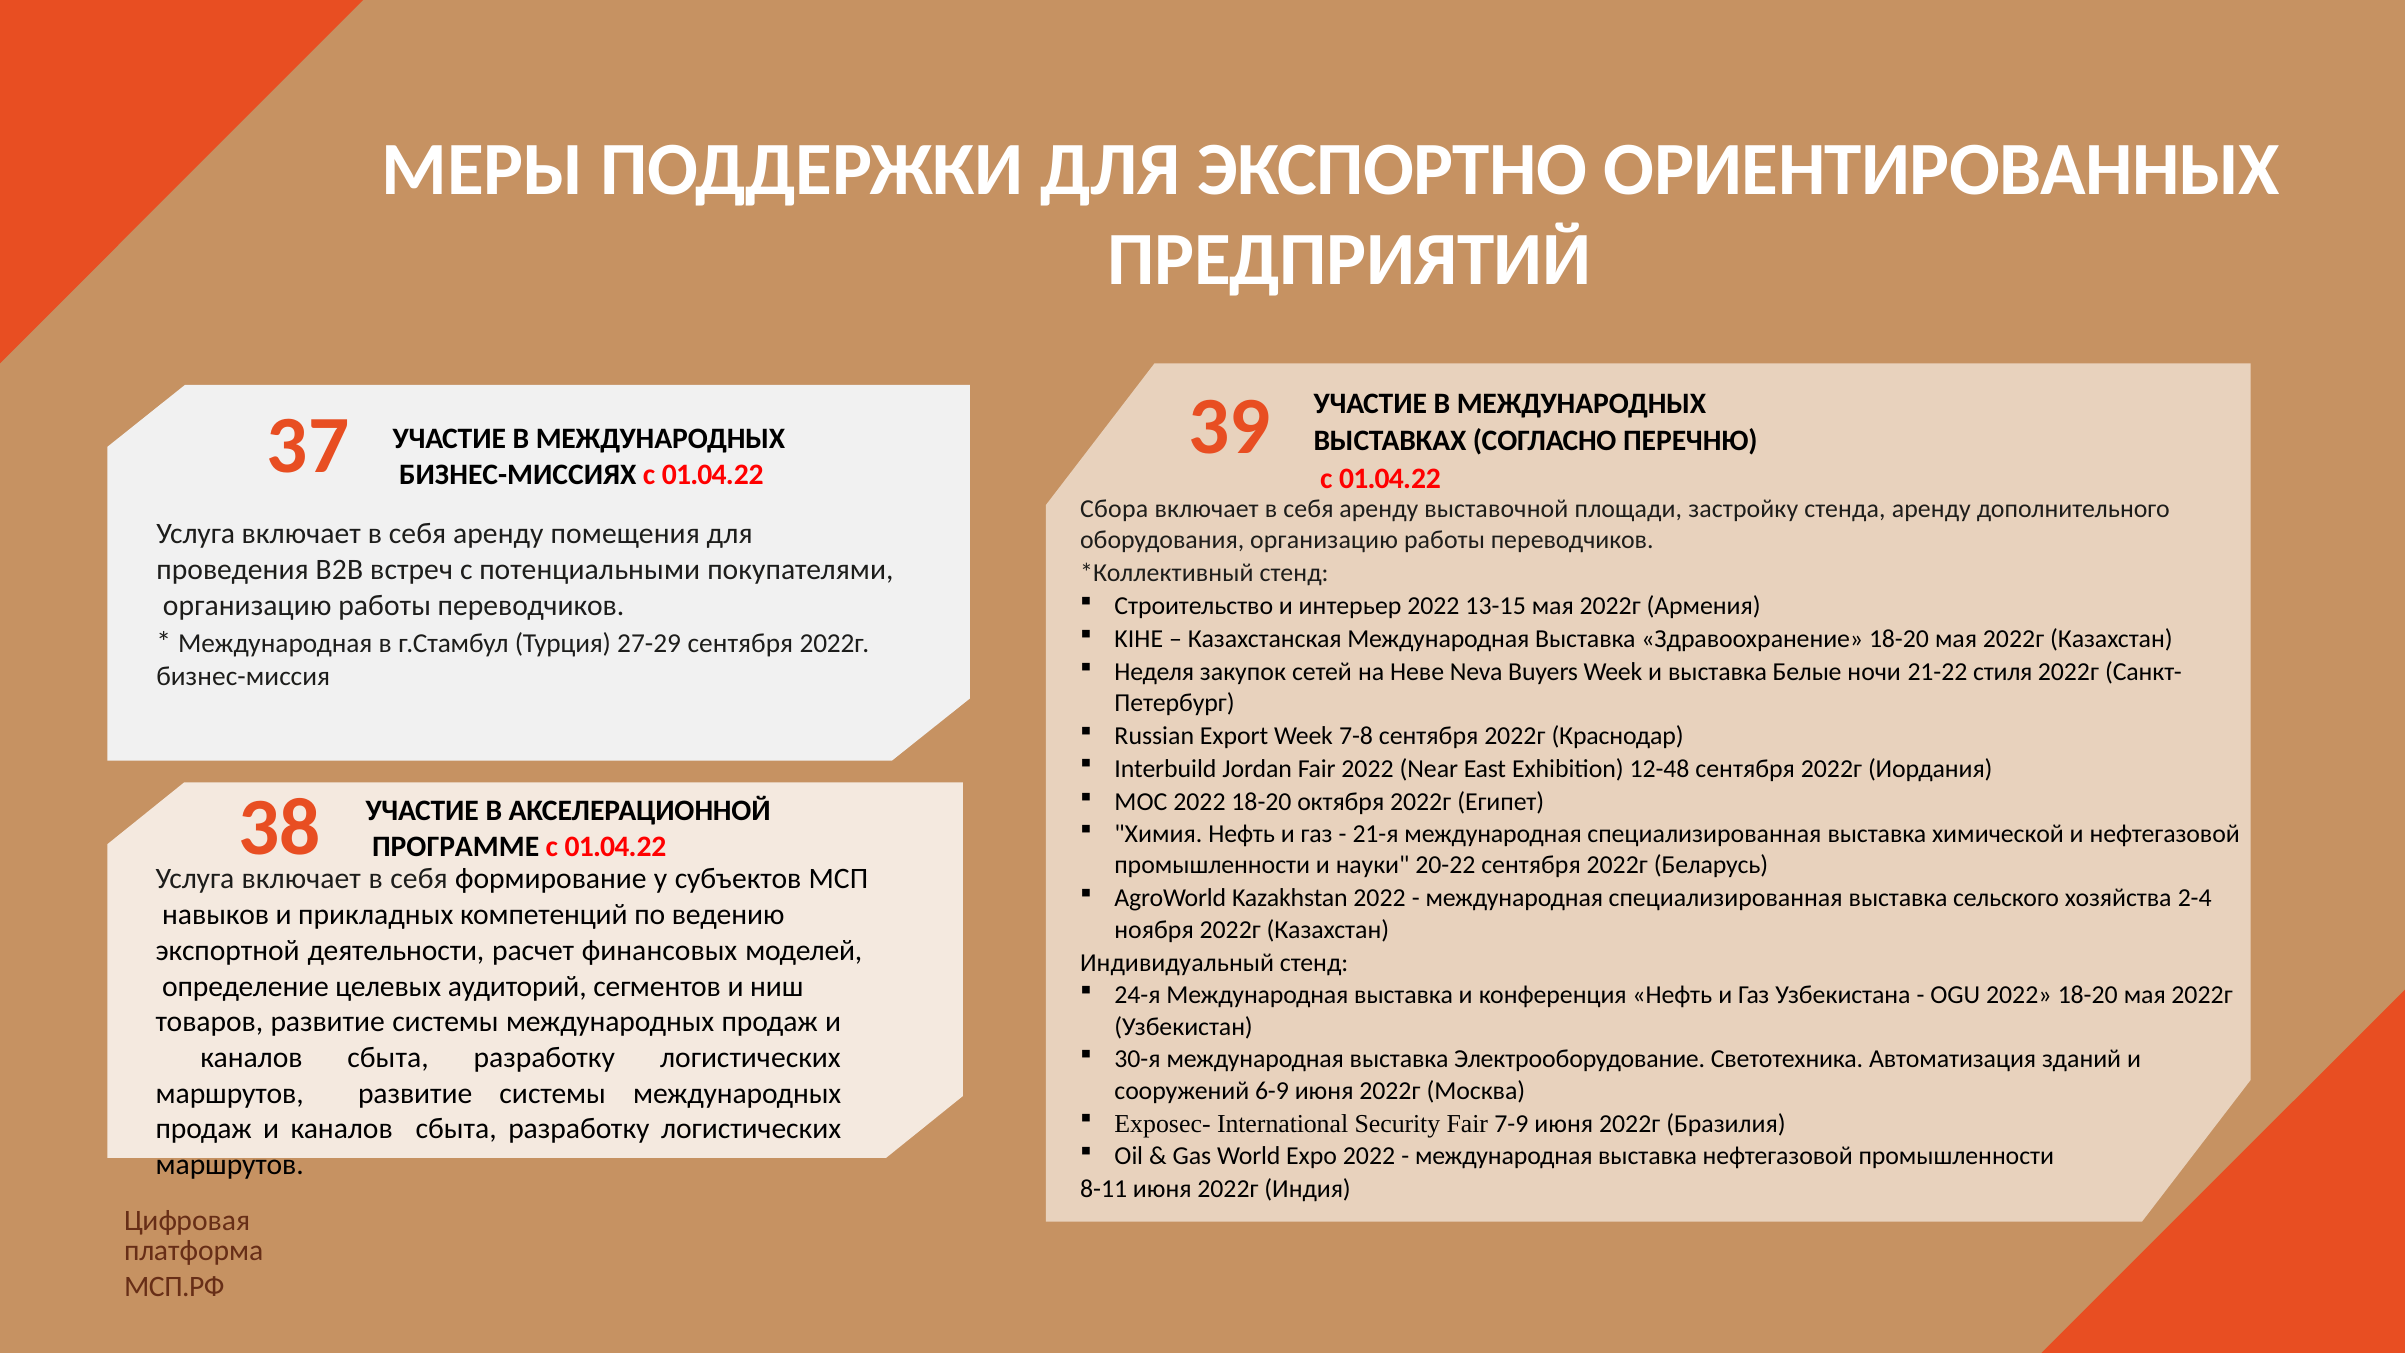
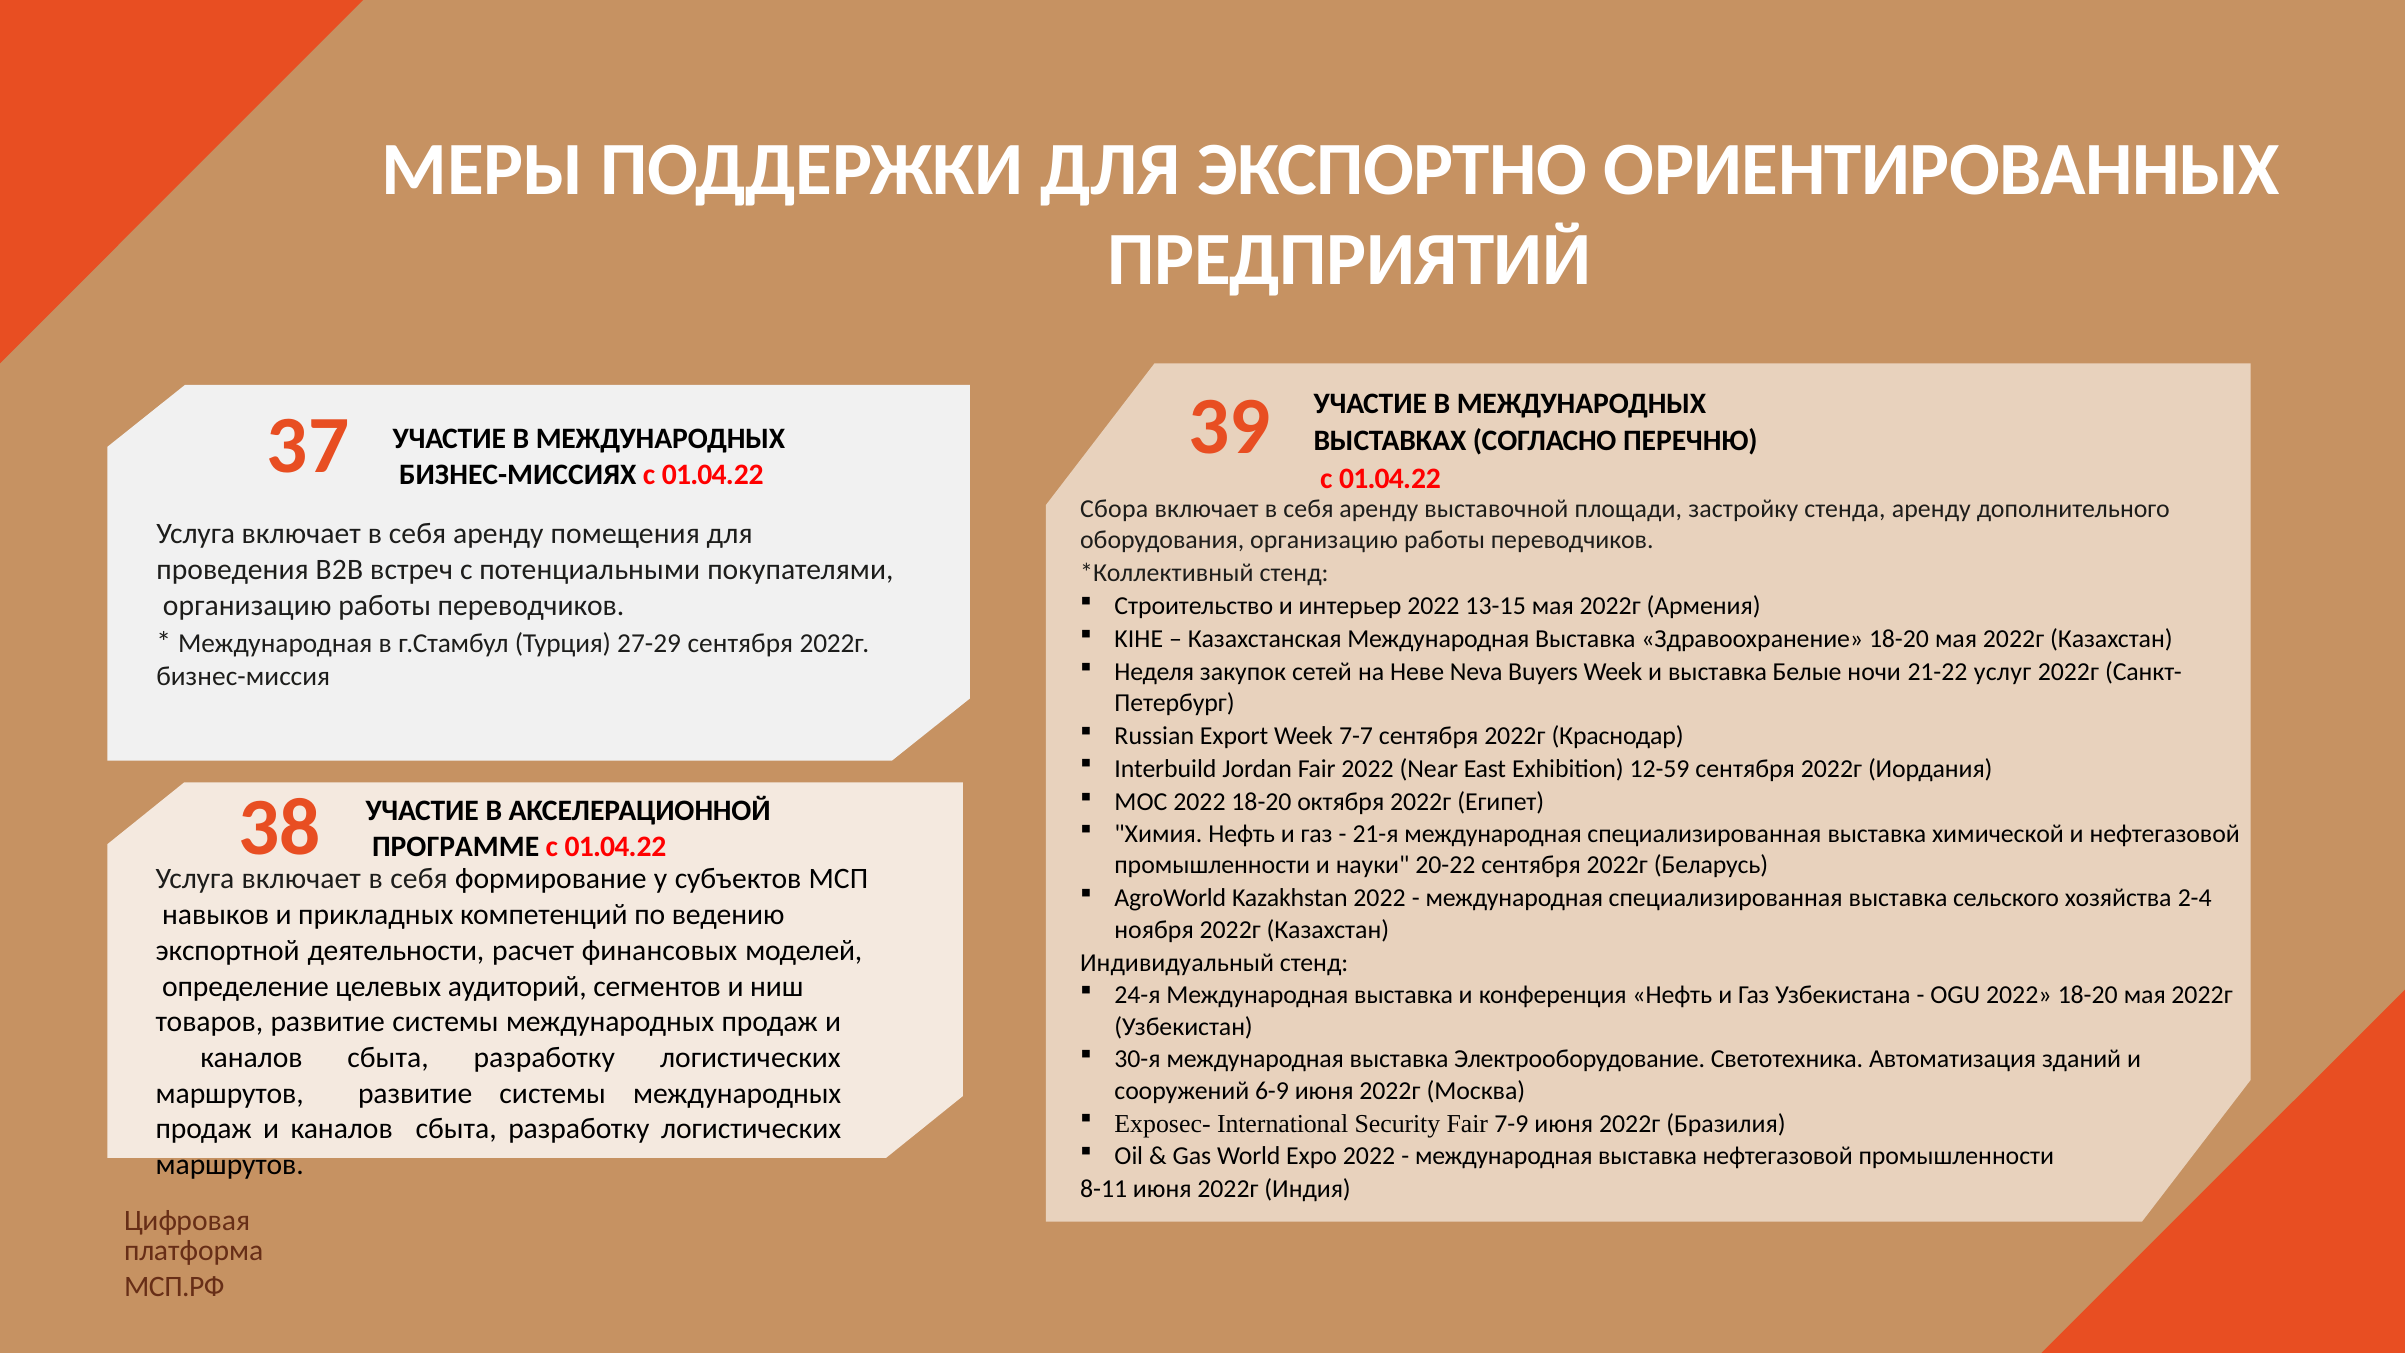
стиля: стиля -> услуг
7-8: 7-8 -> 7-7
12-48: 12-48 -> 12-59
